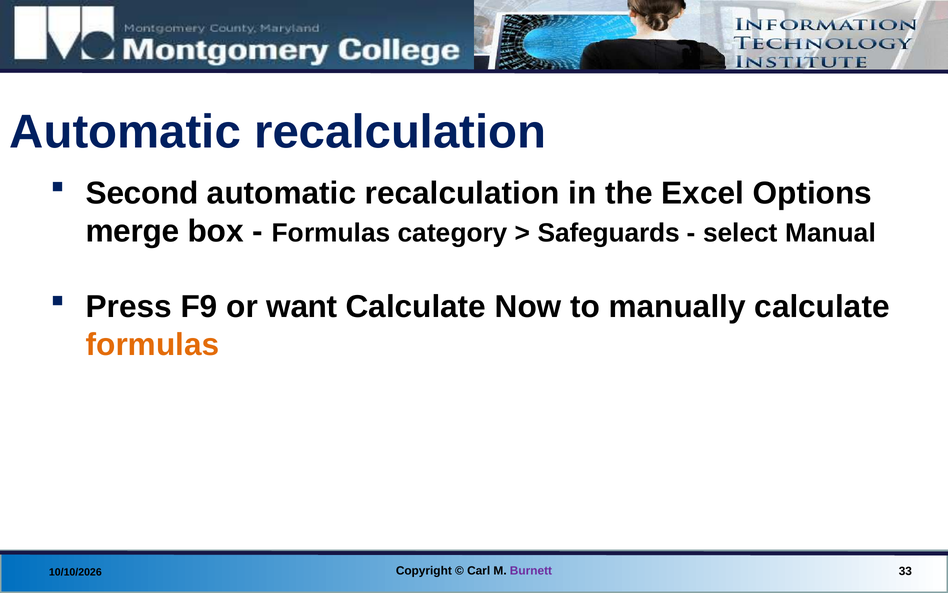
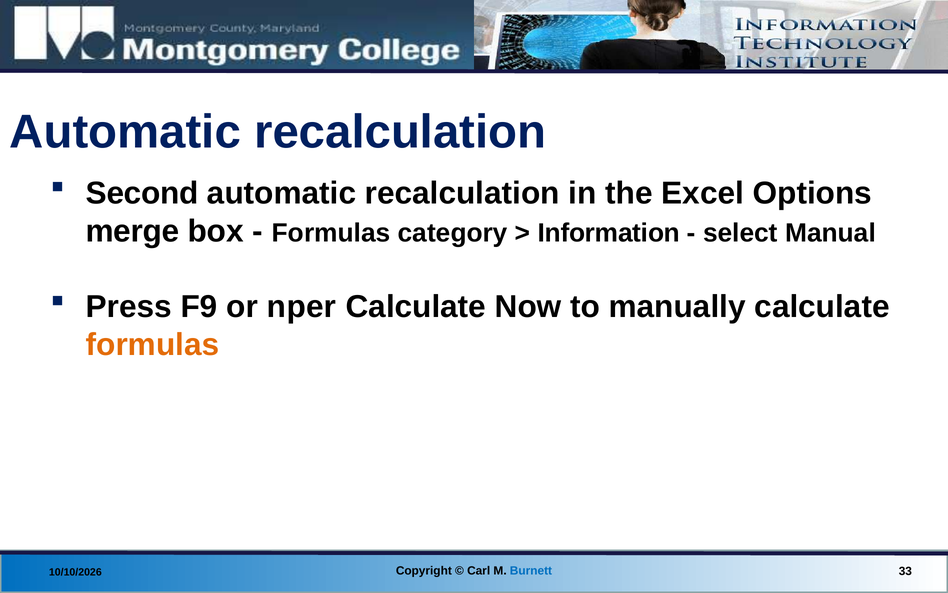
Safeguards: Safeguards -> Information
want: want -> nper
Burnett colour: purple -> blue
